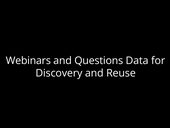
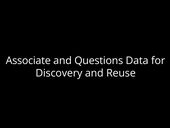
Webinars: Webinars -> Associate
